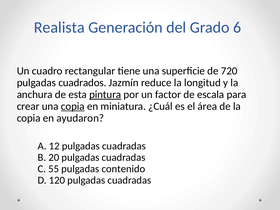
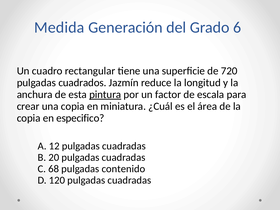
Realista: Realista -> Medida
copia at (73, 106) underline: present -> none
ayudaron: ayudaron -> especifico
55: 55 -> 68
